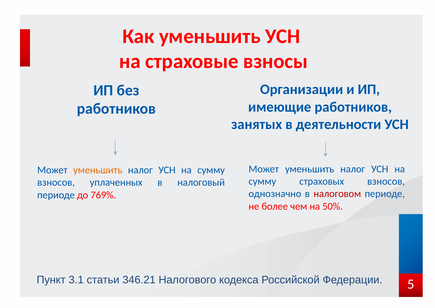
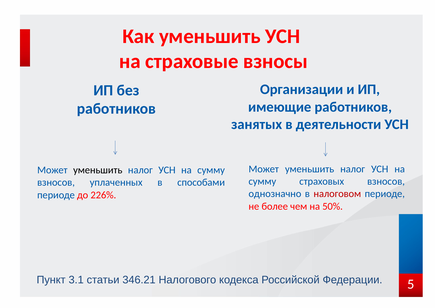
уменьшить at (98, 170) colour: orange -> black
налоговый: налоговый -> способами
769%: 769% -> 226%
